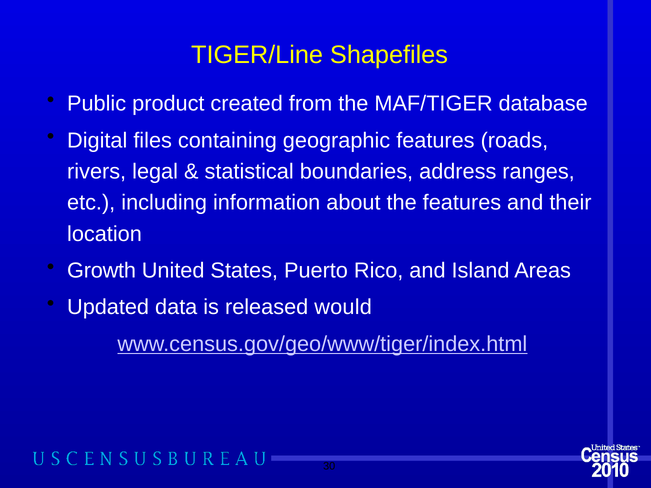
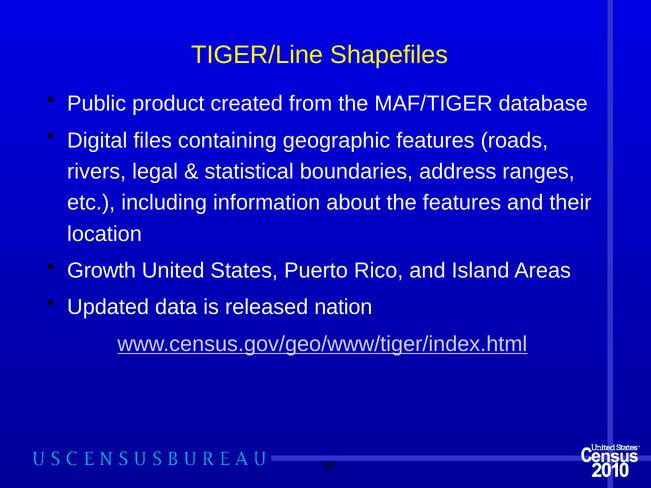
would: would -> nation
